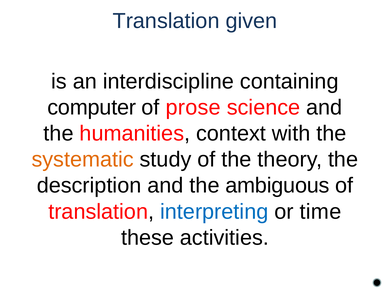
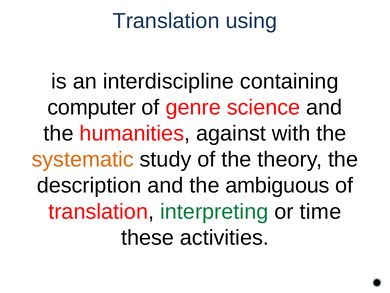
given: given -> using
prose: prose -> genre
context: context -> against
interpreting colour: blue -> green
